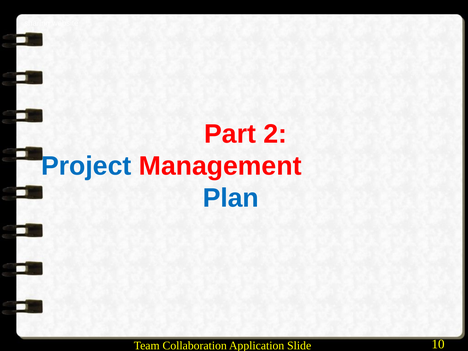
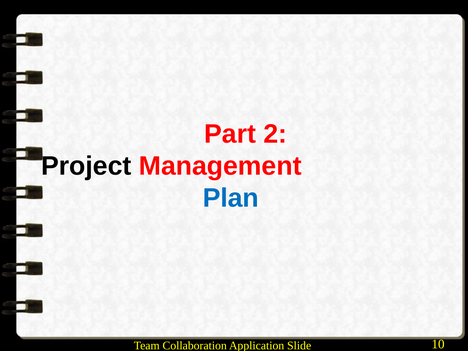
Project colour: blue -> black
